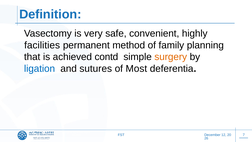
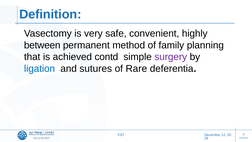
facilities: facilities -> between
surgery colour: orange -> purple
Most: Most -> Rare
